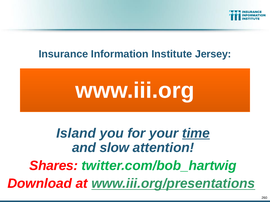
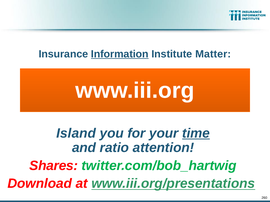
Information underline: none -> present
Jersey: Jersey -> Matter
slow: slow -> ratio
